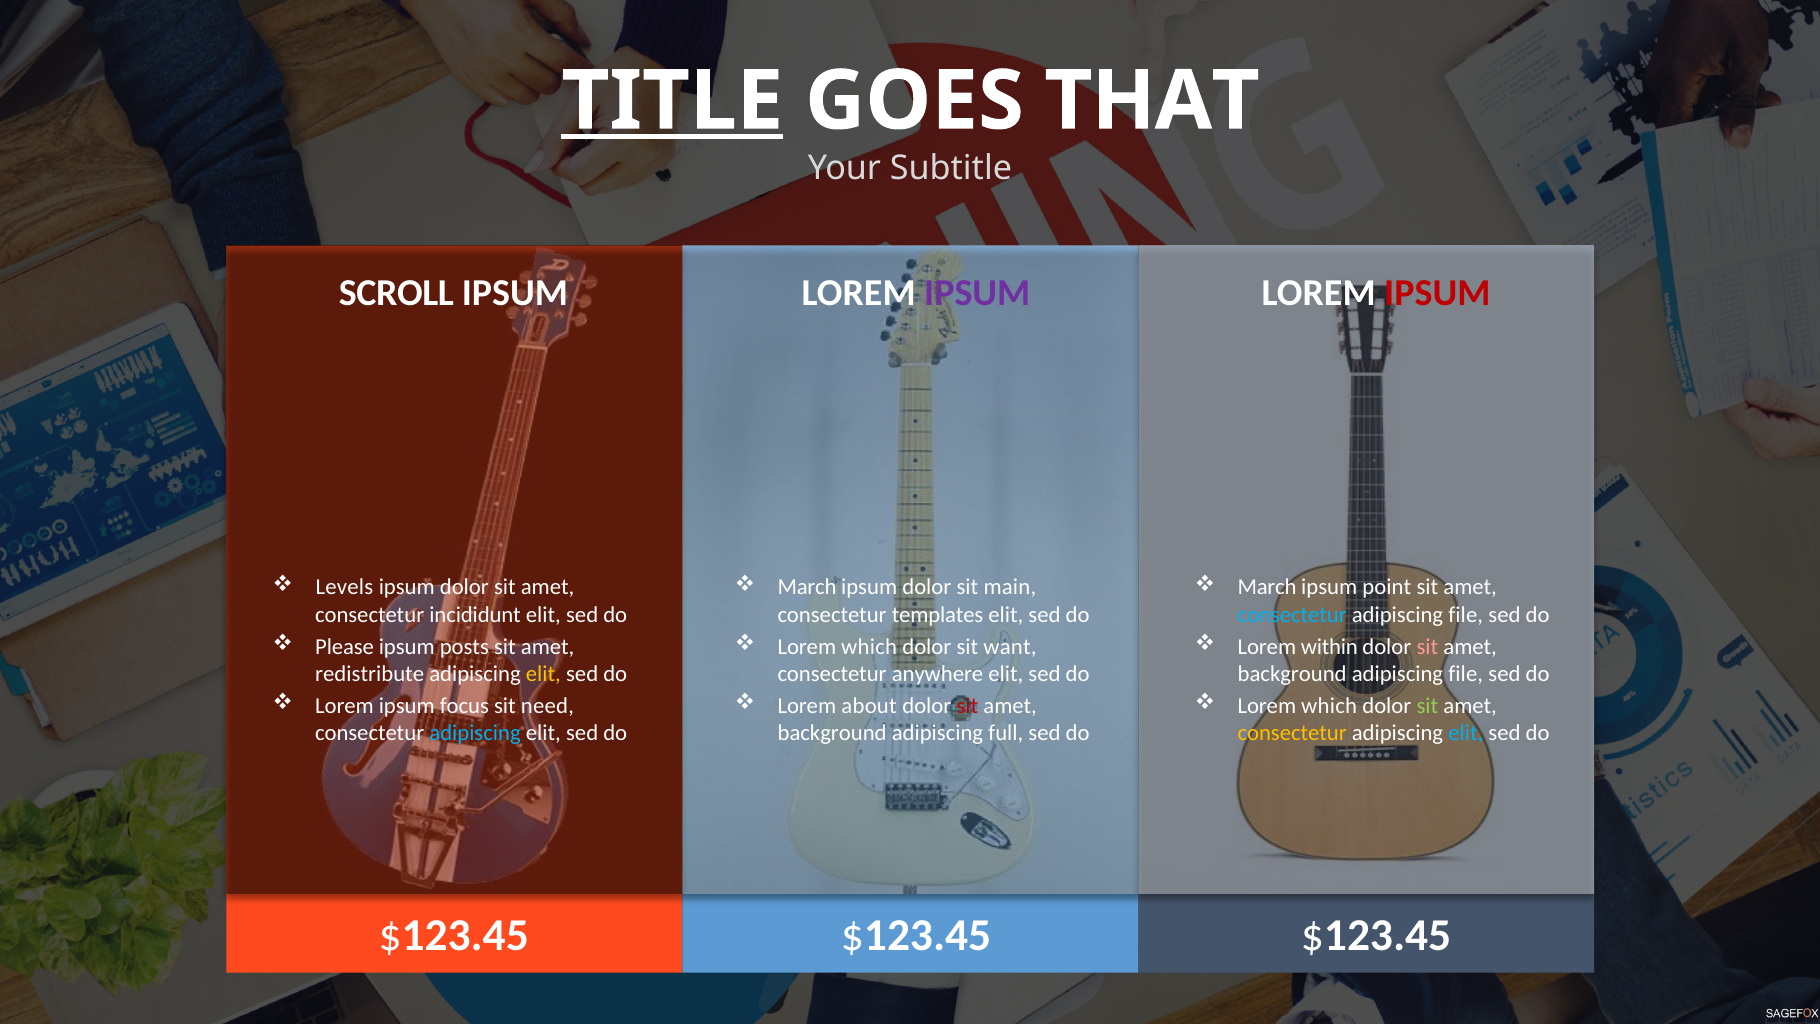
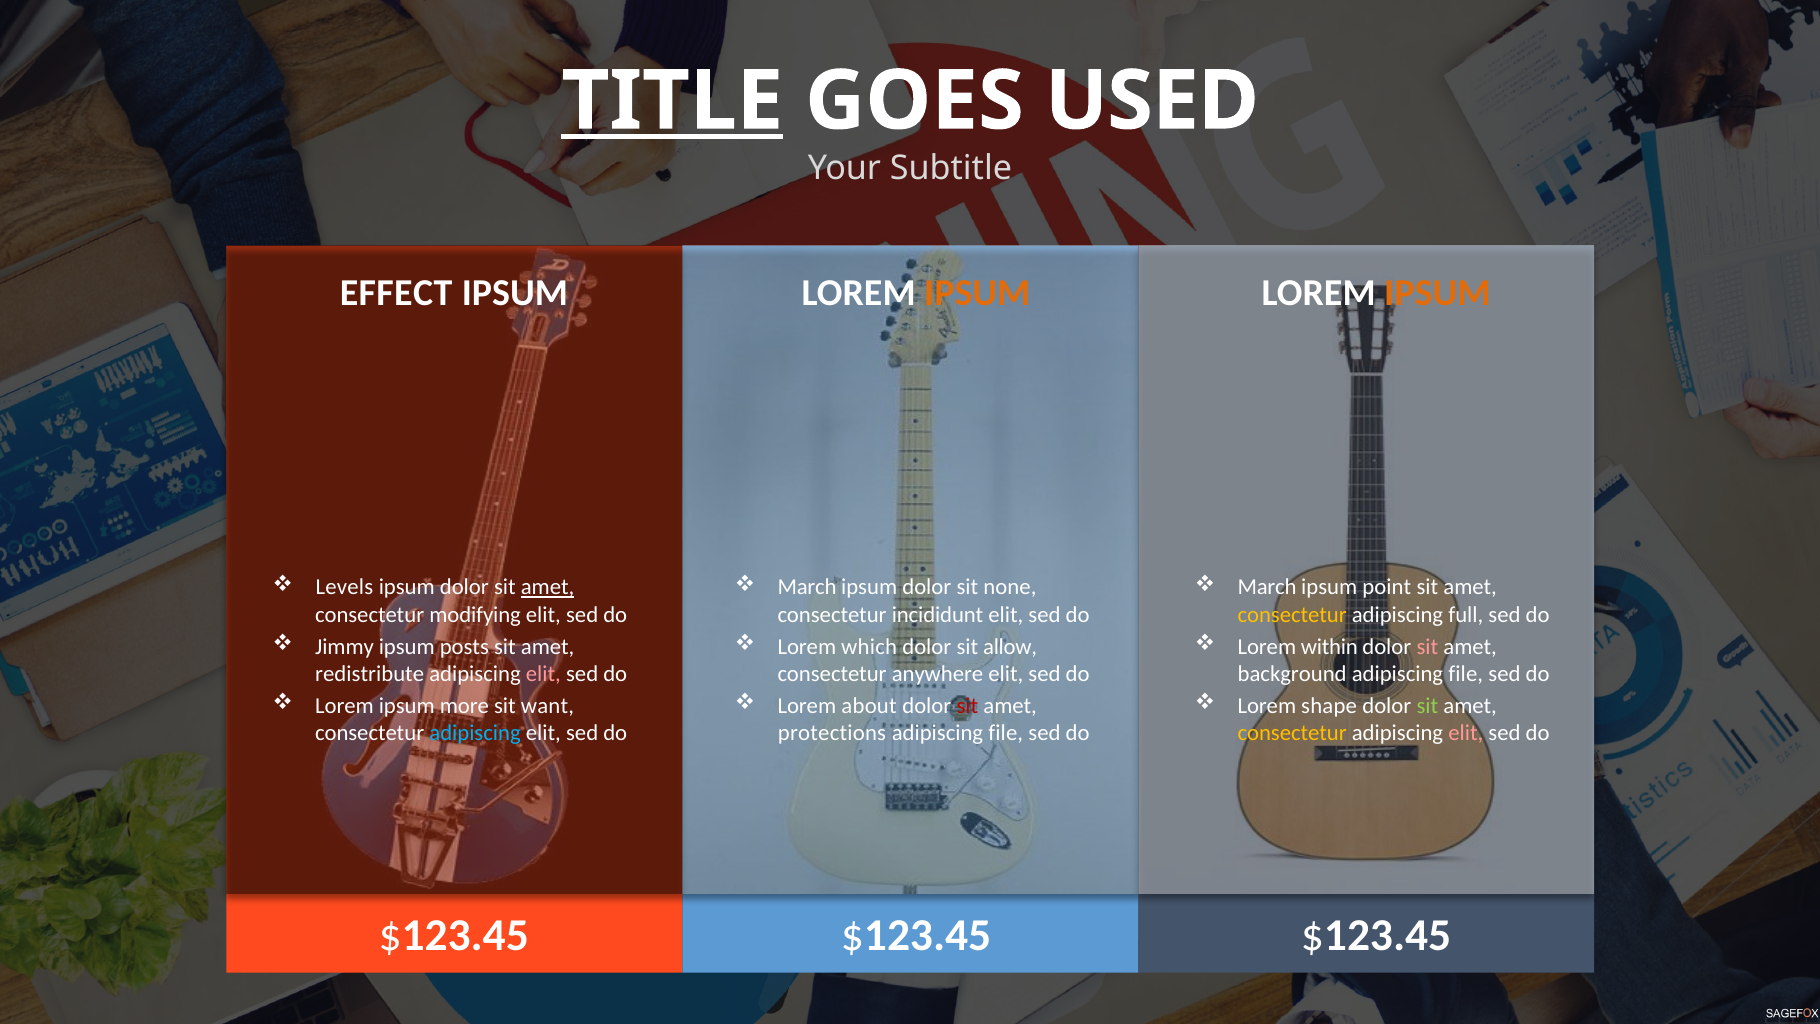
THAT: THAT -> USED
SCROLL: SCROLL -> EFFECT
IPSUM at (977, 293) colour: purple -> orange
IPSUM at (1437, 293) colour: red -> orange
amet at (548, 587) underline: none -> present
main: main -> none
incididunt: incididunt -> modifying
templates: templates -> incididunt
consectetur at (1292, 614) colour: light blue -> yellow
file at (1466, 614): file -> full
Please: Please -> Jimmy
want: want -> allow
elit at (543, 674) colour: yellow -> pink
focus: focus -> more
need: need -> want
which at (1329, 706): which -> shape
background at (832, 733): background -> protections
full at (1006, 733): full -> file
elit at (1466, 733) colour: light blue -> pink
